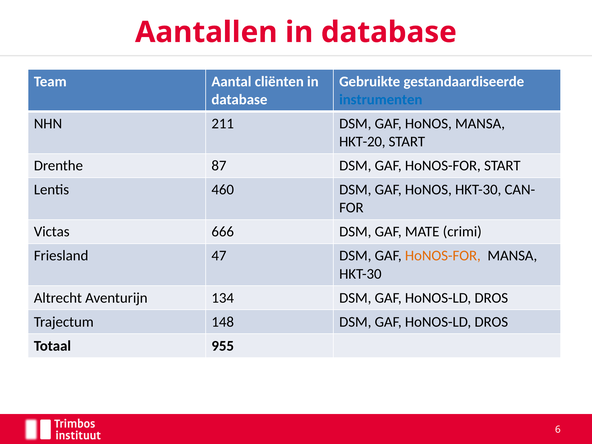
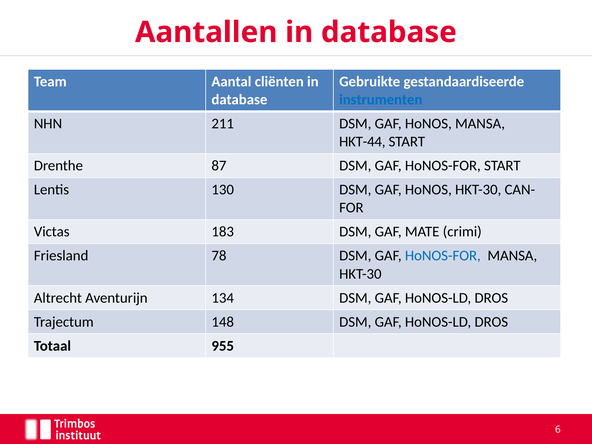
HKT-20: HKT-20 -> HKT-44
460: 460 -> 130
666: 666 -> 183
47: 47 -> 78
HoNOS-FOR at (443, 256) colour: orange -> blue
